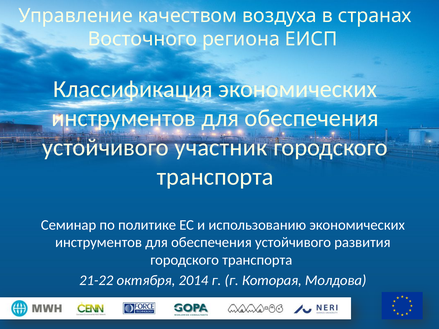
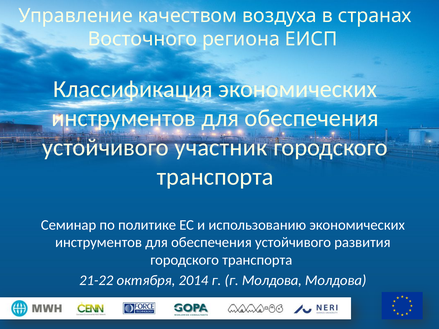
г Которая: Которая -> Молдова
